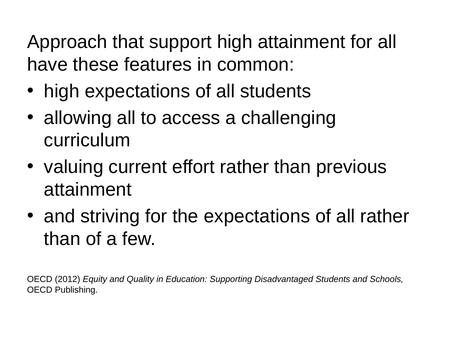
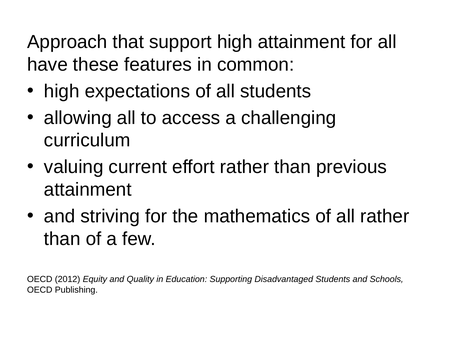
the expectations: expectations -> mathematics
